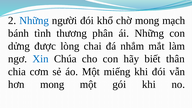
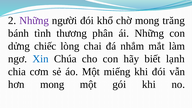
Những at (34, 20) colour: blue -> purple
mạch: mạch -> trăng
được: được -> chiếc
thân: thân -> lạnh
